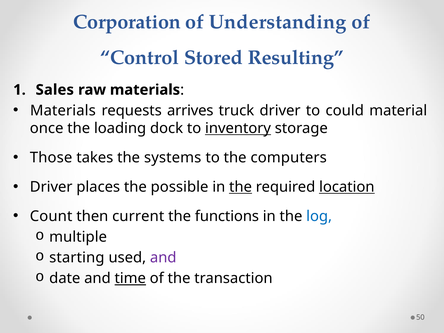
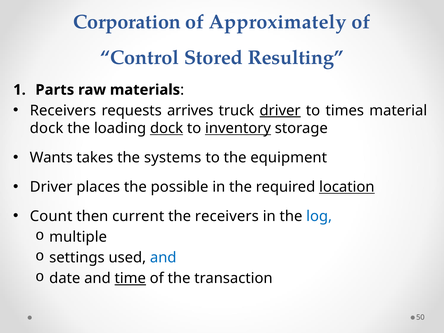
Understanding: Understanding -> Approximately
Sales: Sales -> Parts
Materials at (63, 111): Materials -> Receivers
driver at (280, 111) underline: none -> present
could: could -> times
once at (47, 128): once -> dock
dock at (167, 128) underline: none -> present
Those: Those -> Wants
computers: computers -> equipment
the at (241, 187) underline: present -> none
the functions: functions -> receivers
starting: starting -> settings
and at (163, 258) colour: purple -> blue
